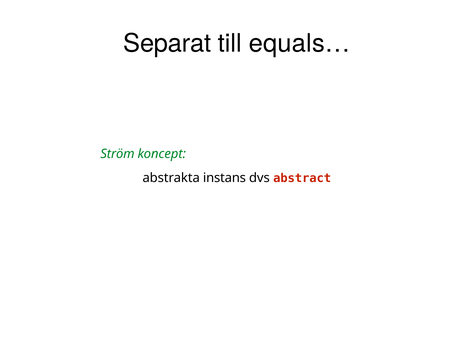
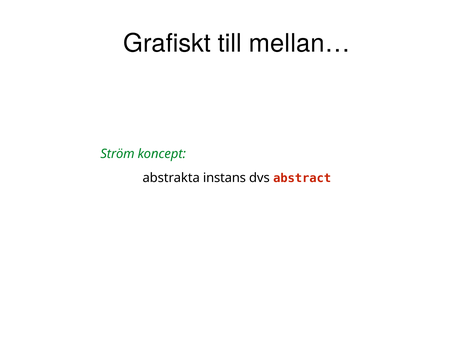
Separat: Separat -> Grafiskt
equals…: equals… -> mellan…
